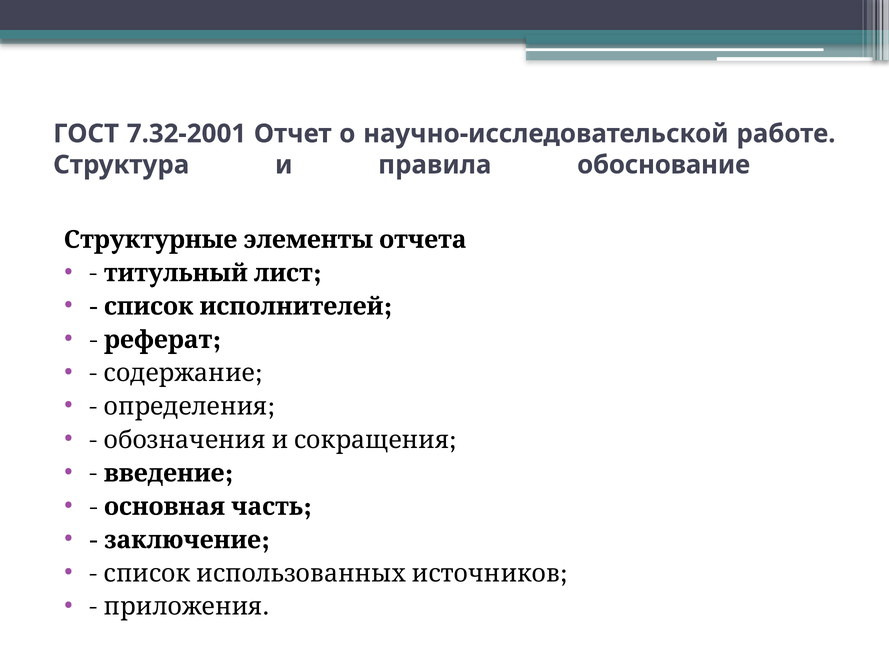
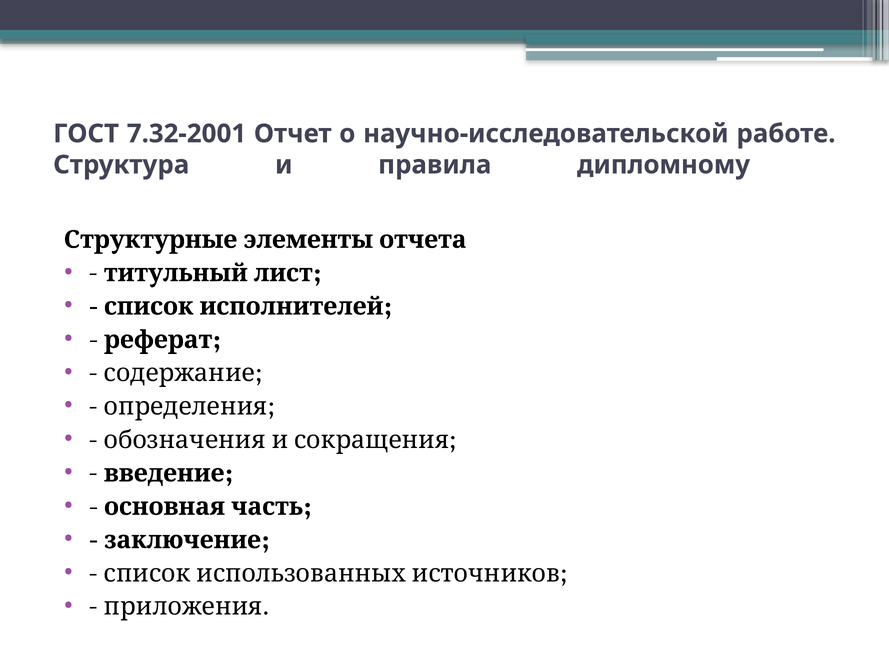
обоснование: обоснование -> дипломному
